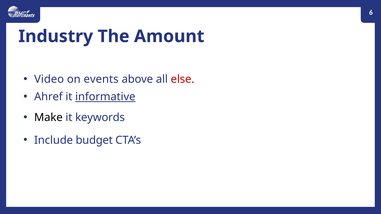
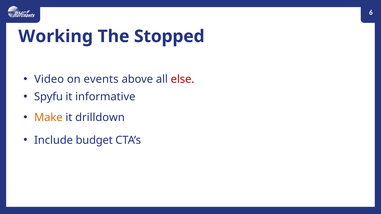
Industry: Industry -> Working
Amount: Amount -> Stopped
Ahref: Ahref -> Spyfu
informative underline: present -> none
Make colour: black -> orange
keywords: keywords -> drilldown
